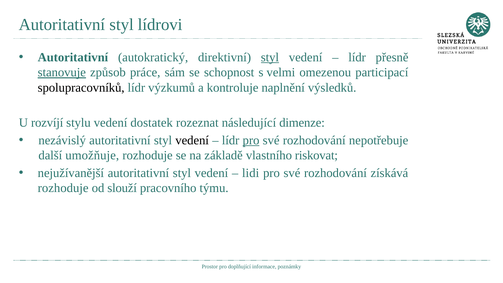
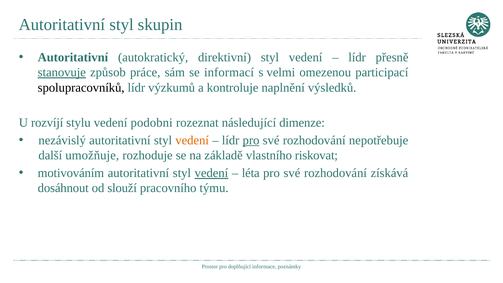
lídrovi: lídrovi -> skupin
styl at (270, 57) underline: present -> none
schopnost: schopnost -> informací
dostatek: dostatek -> podobni
vedení at (192, 140) colour: black -> orange
nejužívanější: nejužívanější -> motivováním
vedení at (211, 173) underline: none -> present
lidi: lidi -> léta
rozhoduje at (63, 188): rozhoduje -> dosáhnout
